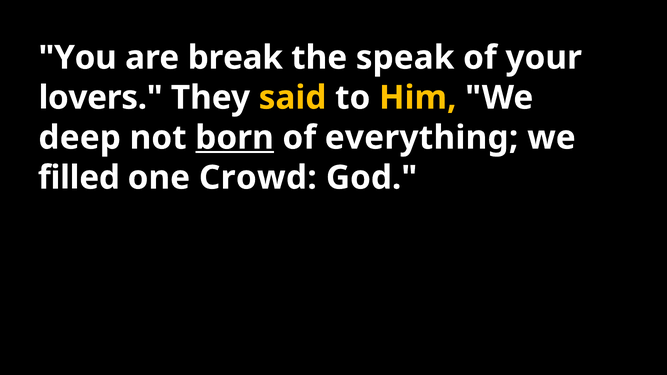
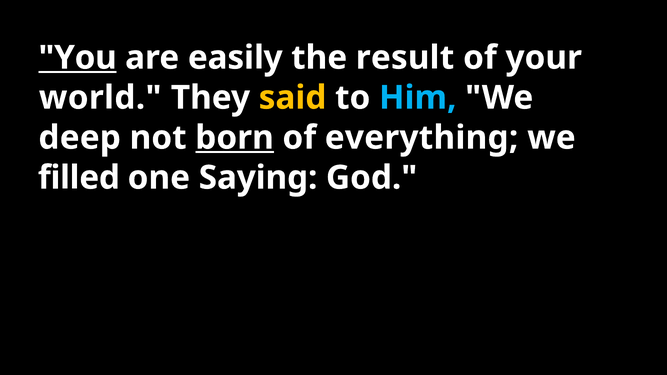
You underline: none -> present
break: break -> easily
speak: speak -> result
lovers: lovers -> world
Him colour: yellow -> light blue
Crowd: Crowd -> Saying
